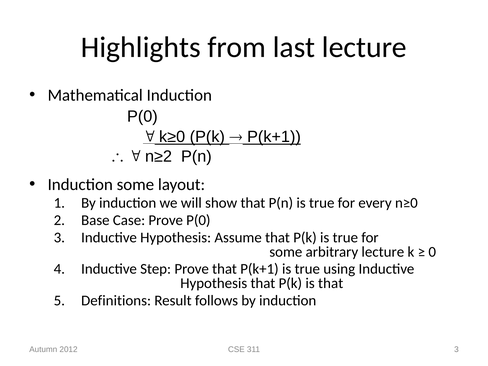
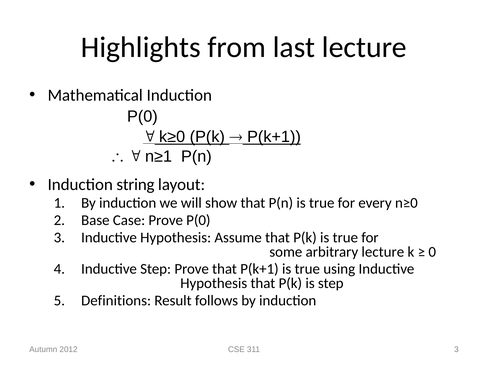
n≥2: n≥2 -> n≥1
Induction some: some -> string
is that: that -> step
